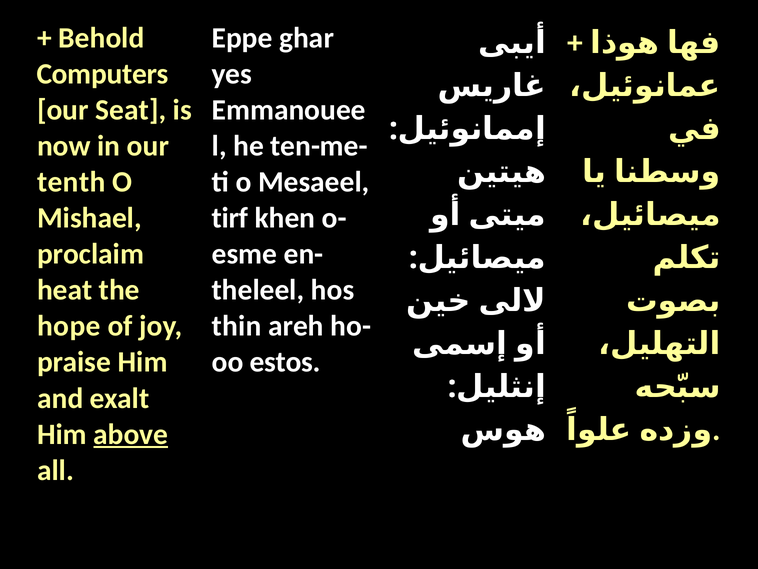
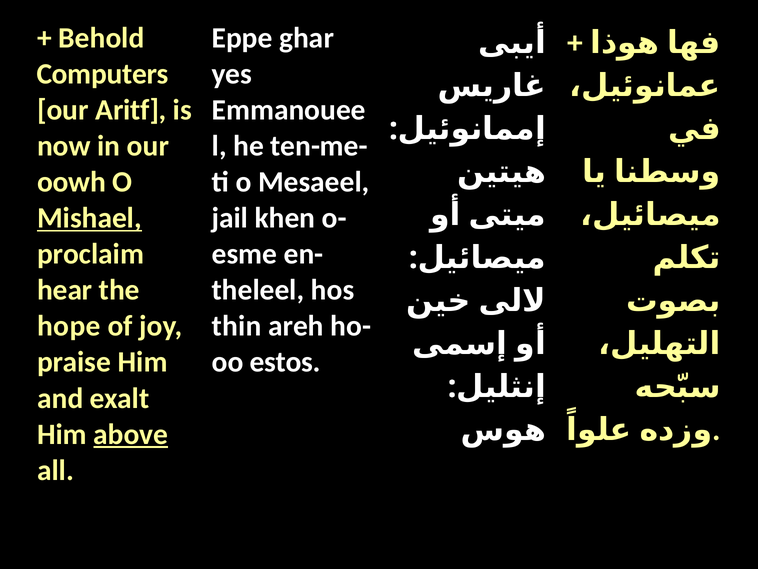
Seat: Seat -> Aritf
tenth: tenth -> oowh
Mishael underline: none -> present
tirf: tirf -> jail
heat: heat -> hear
